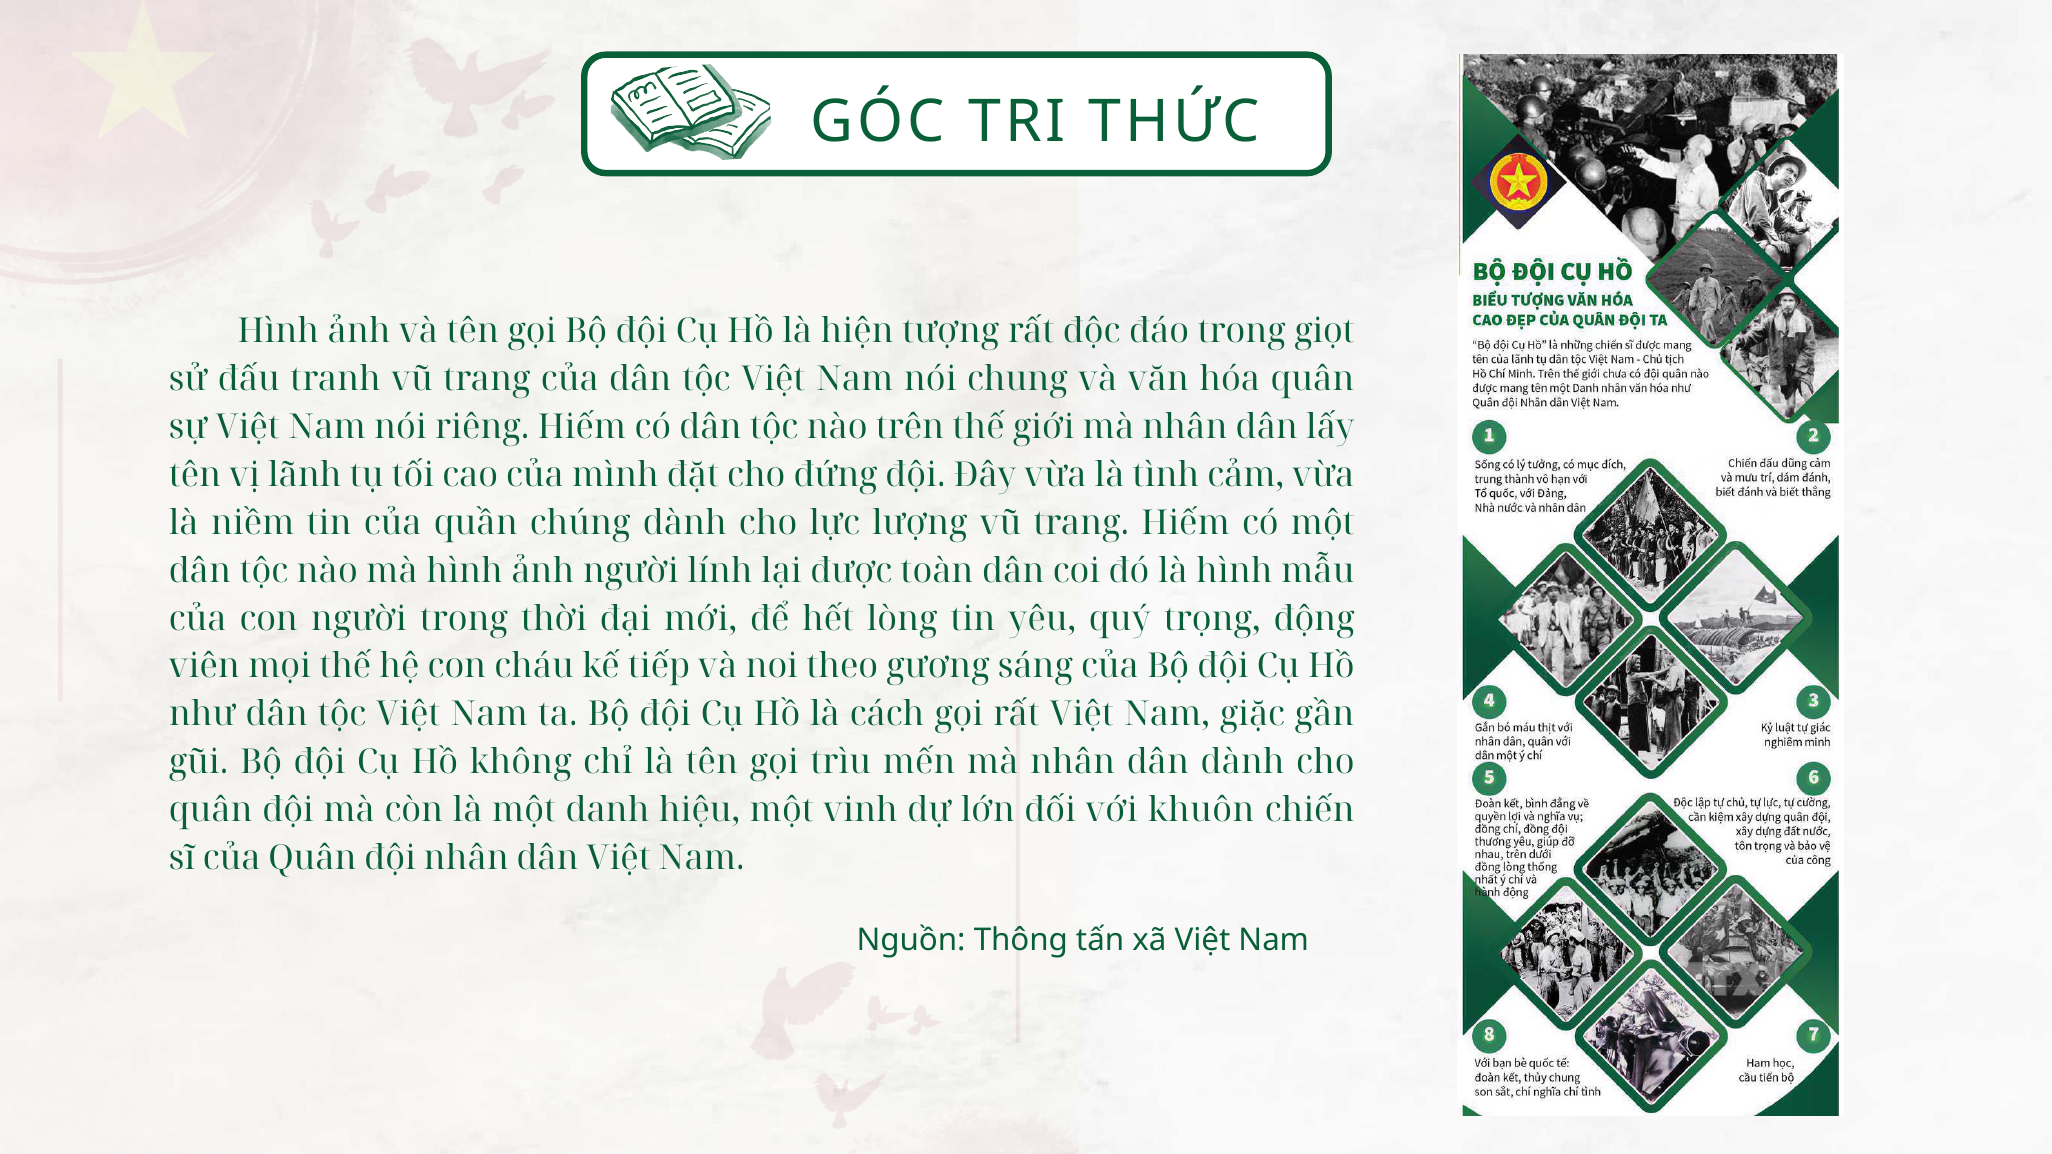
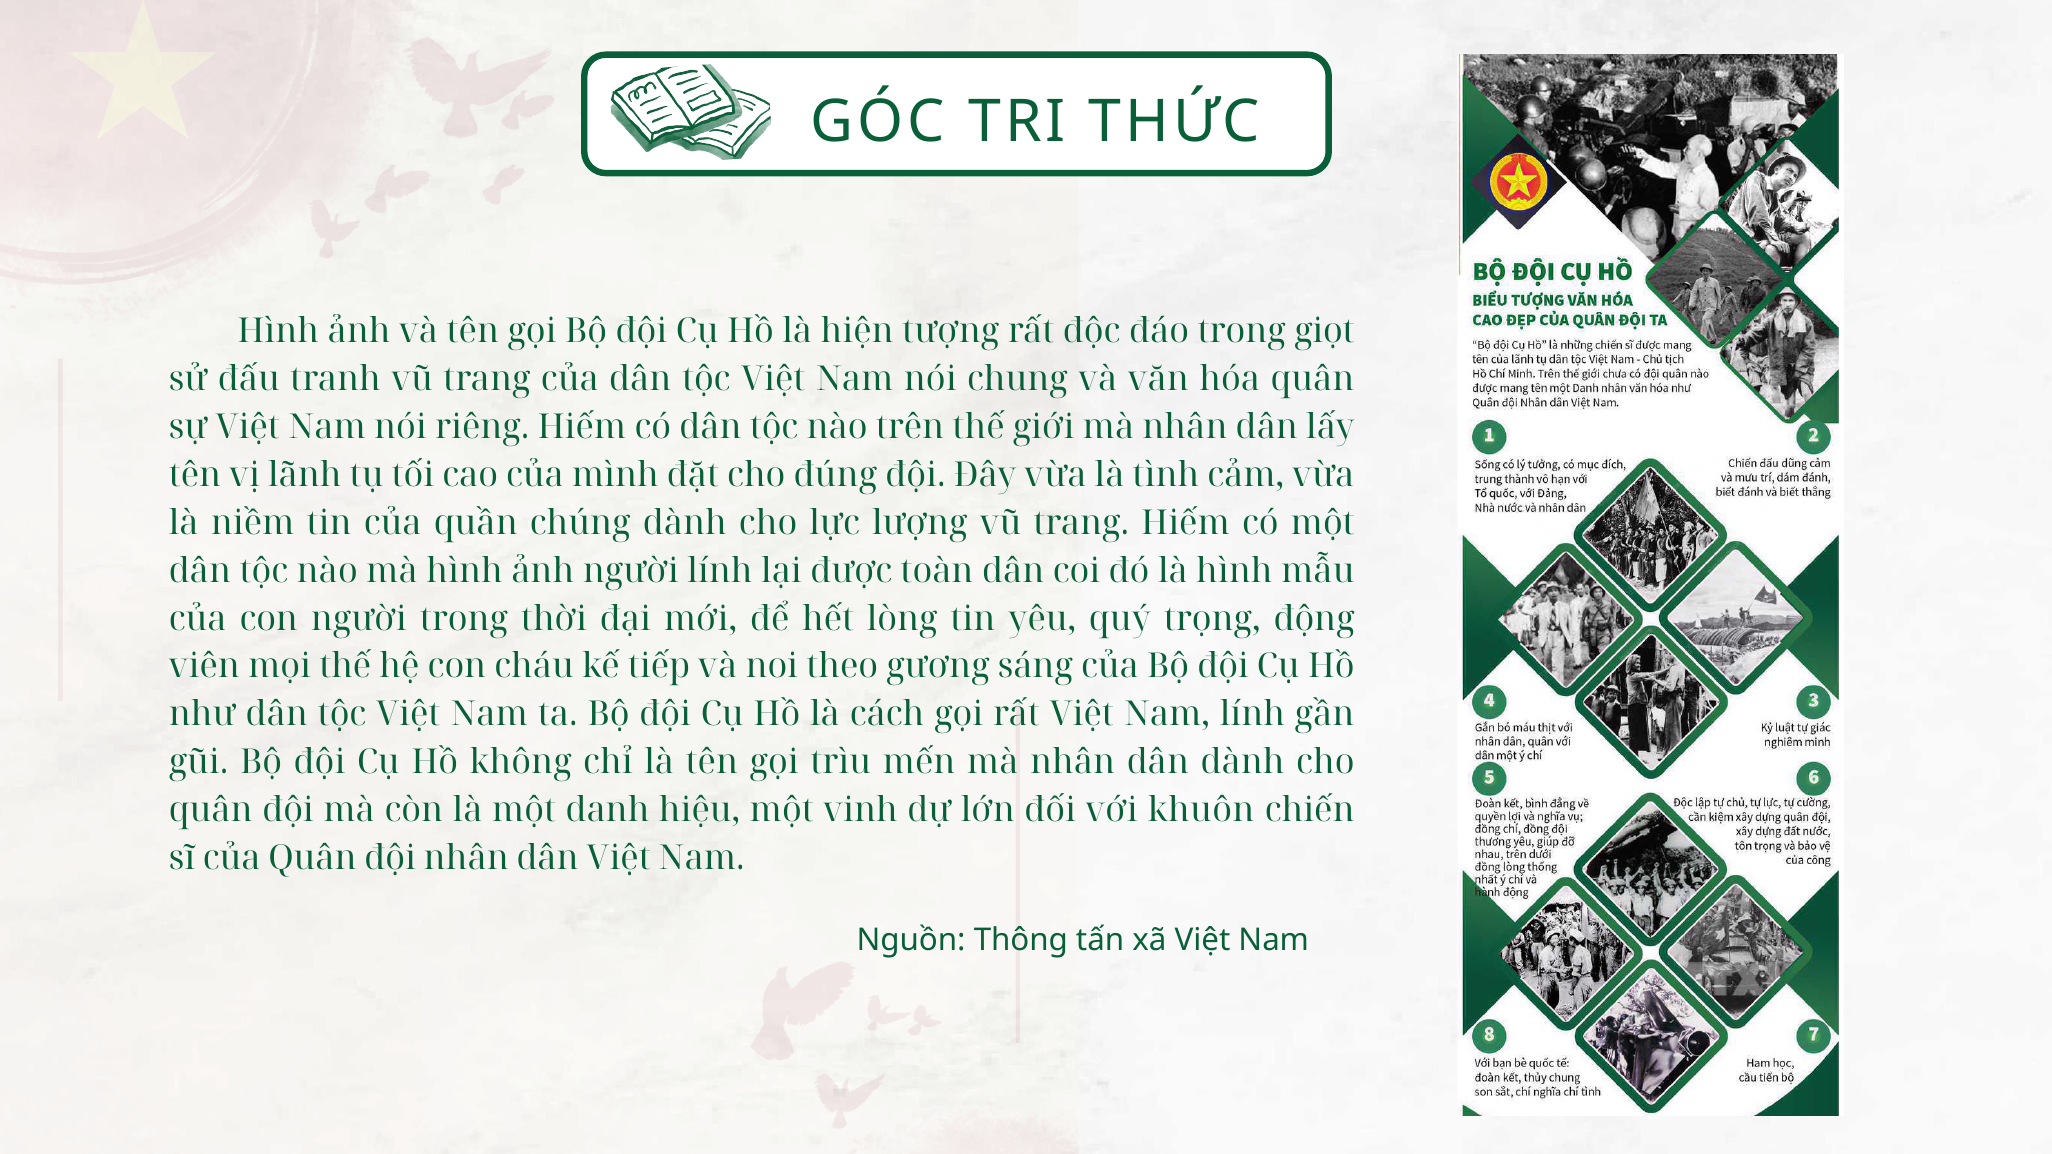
đứng: đứng -> đúng
Nam giặc: giặc -> lính
